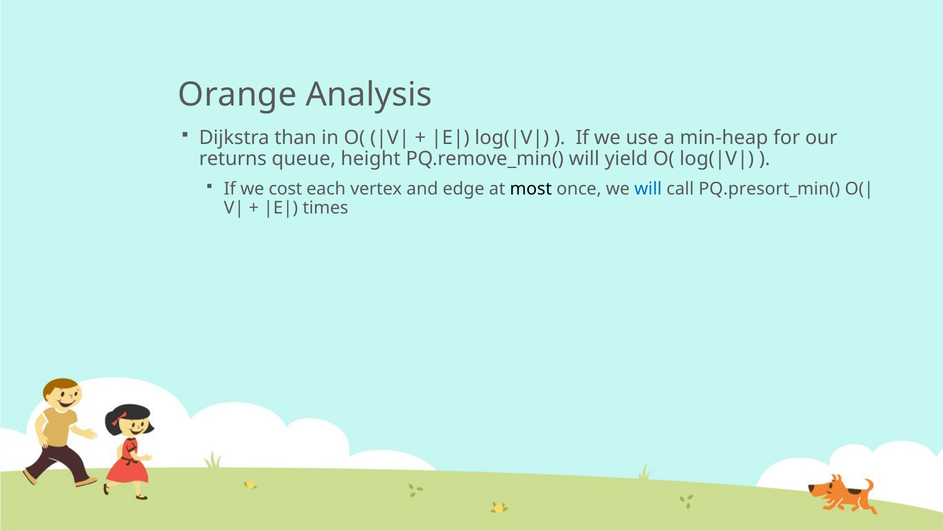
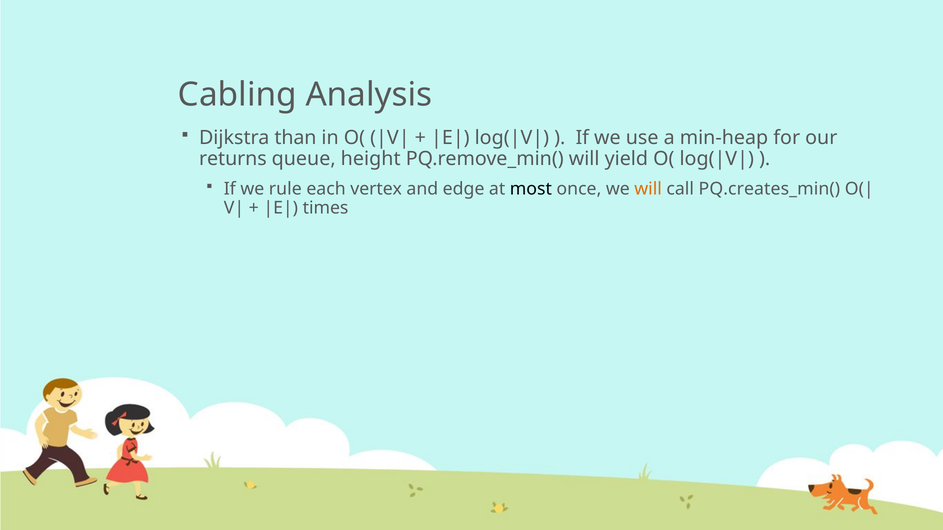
Orange: Orange -> Cabling
cost: cost -> rule
will at (648, 189) colour: blue -> orange
PQ.presort_min(: PQ.presort_min( -> PQ.creates_min(
